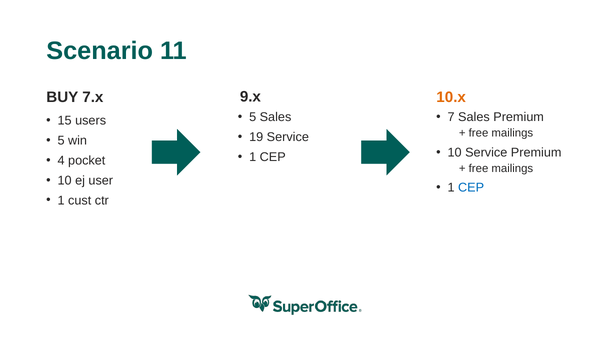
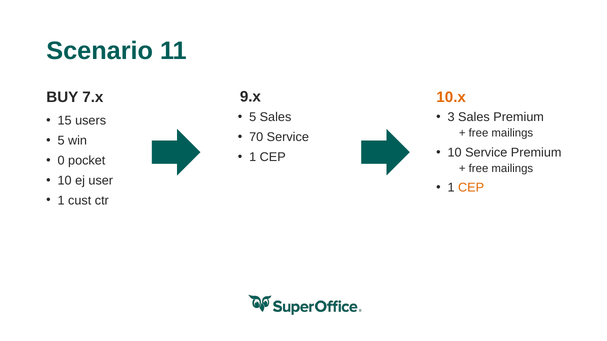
7: 7 -> 3
19: 19 -> 70
4: 4 -> 0
CEP at (471, 188) colour: blue -> orange
